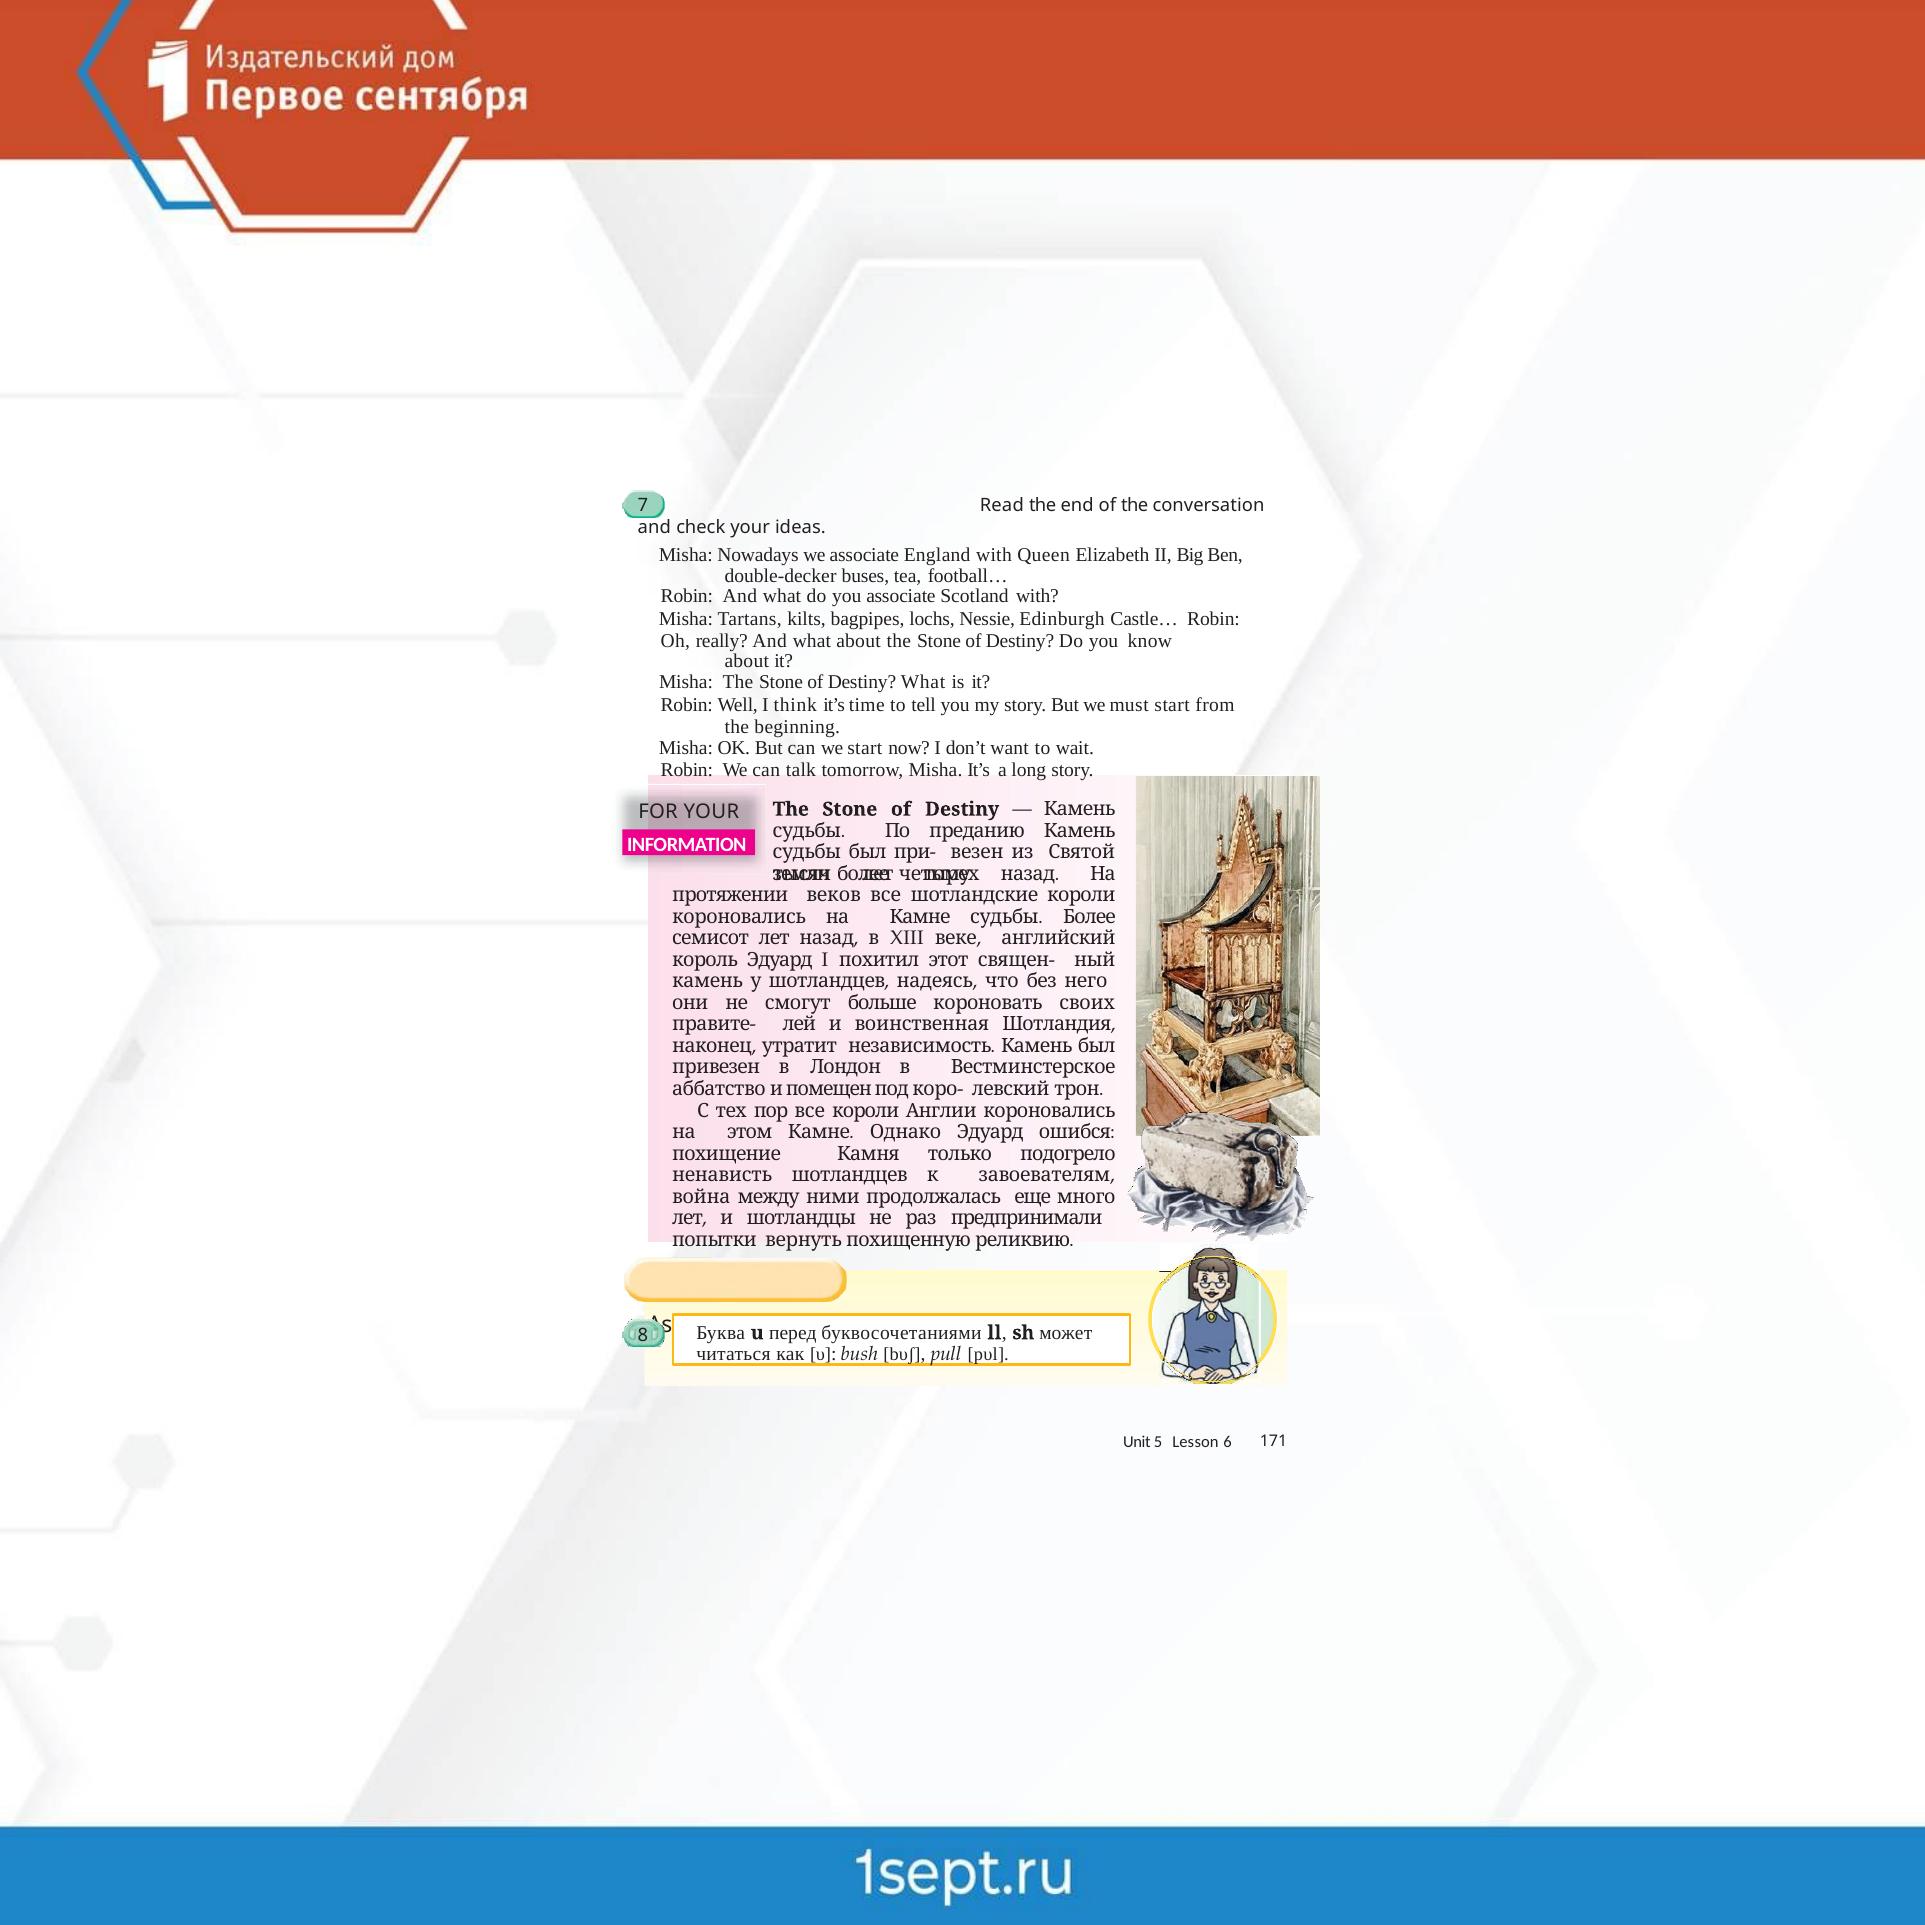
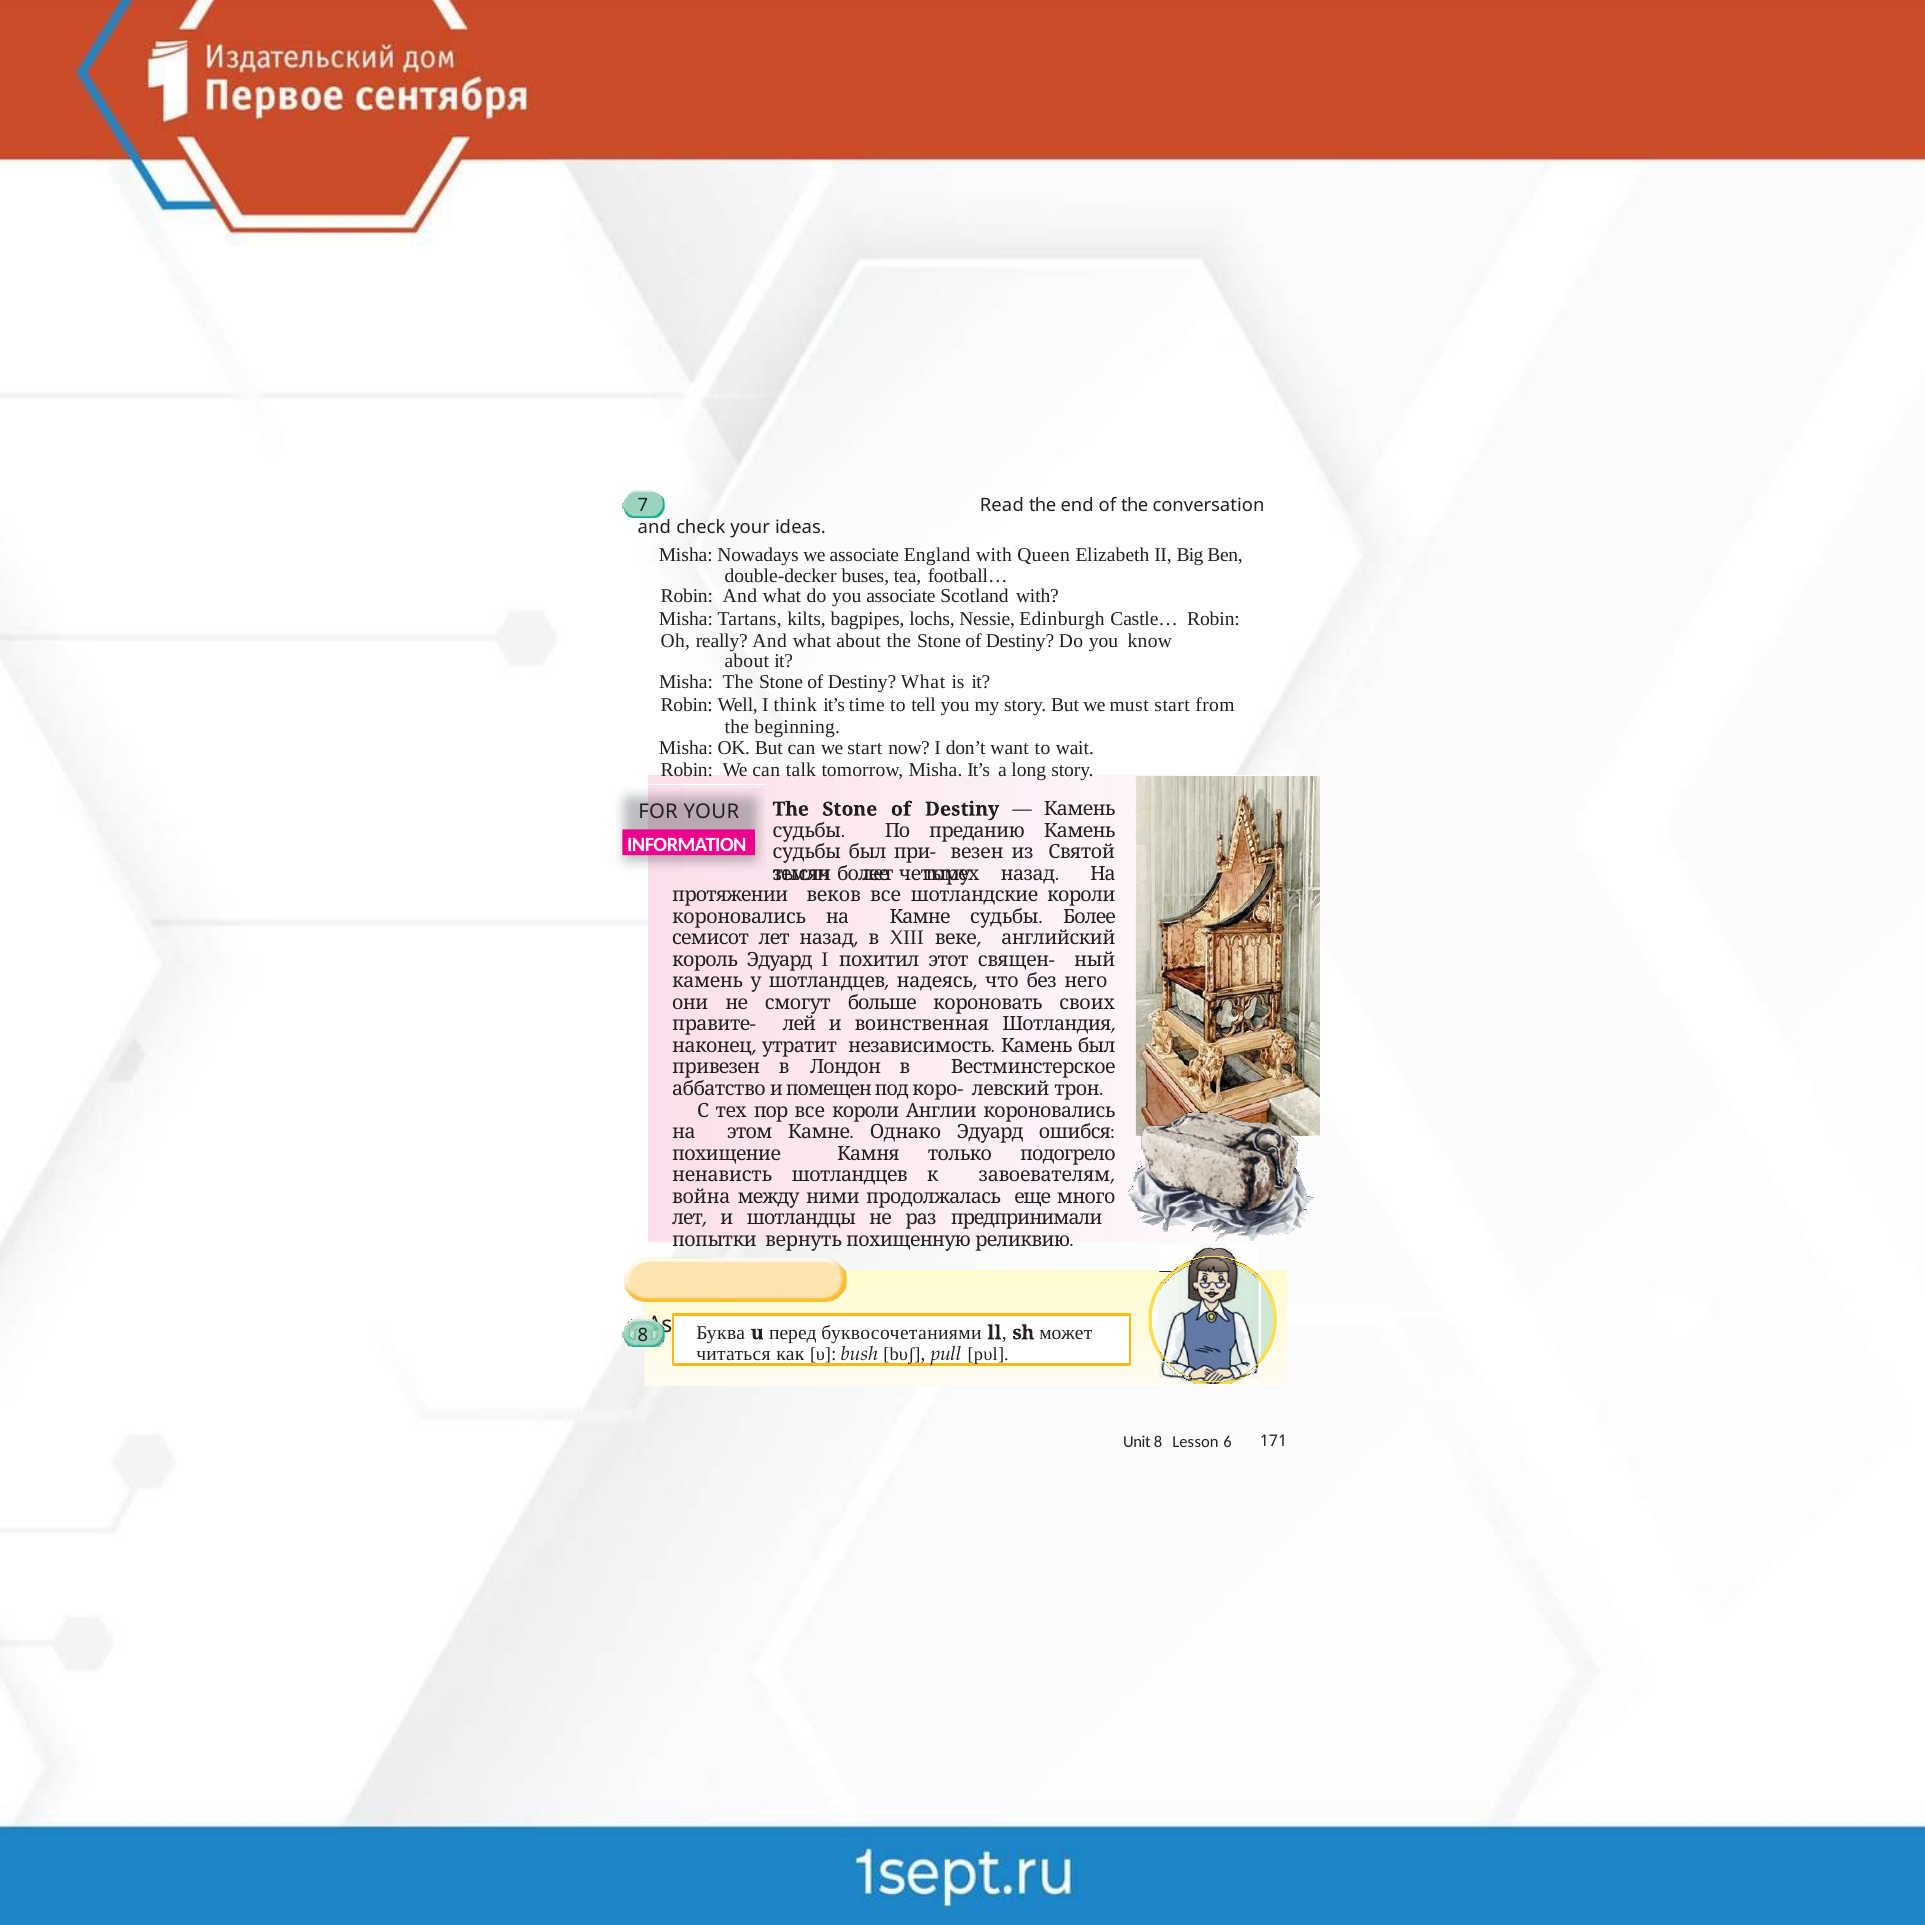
Unit 5: 5 -> 8
